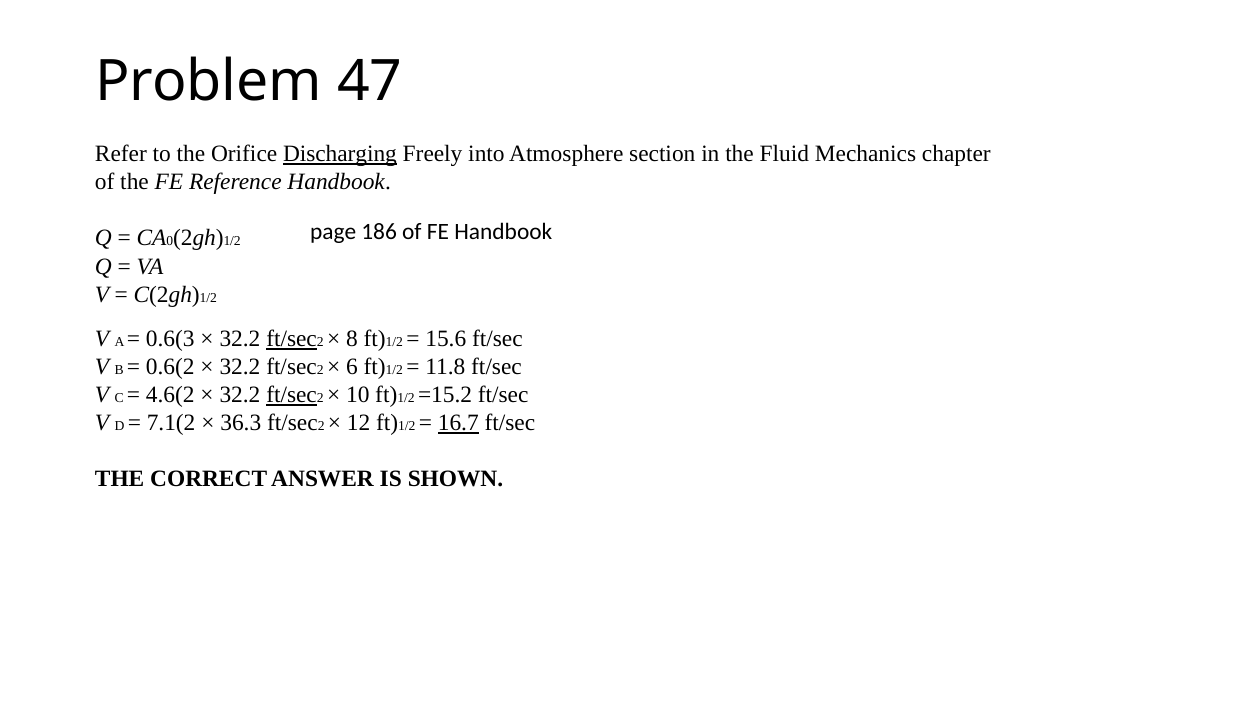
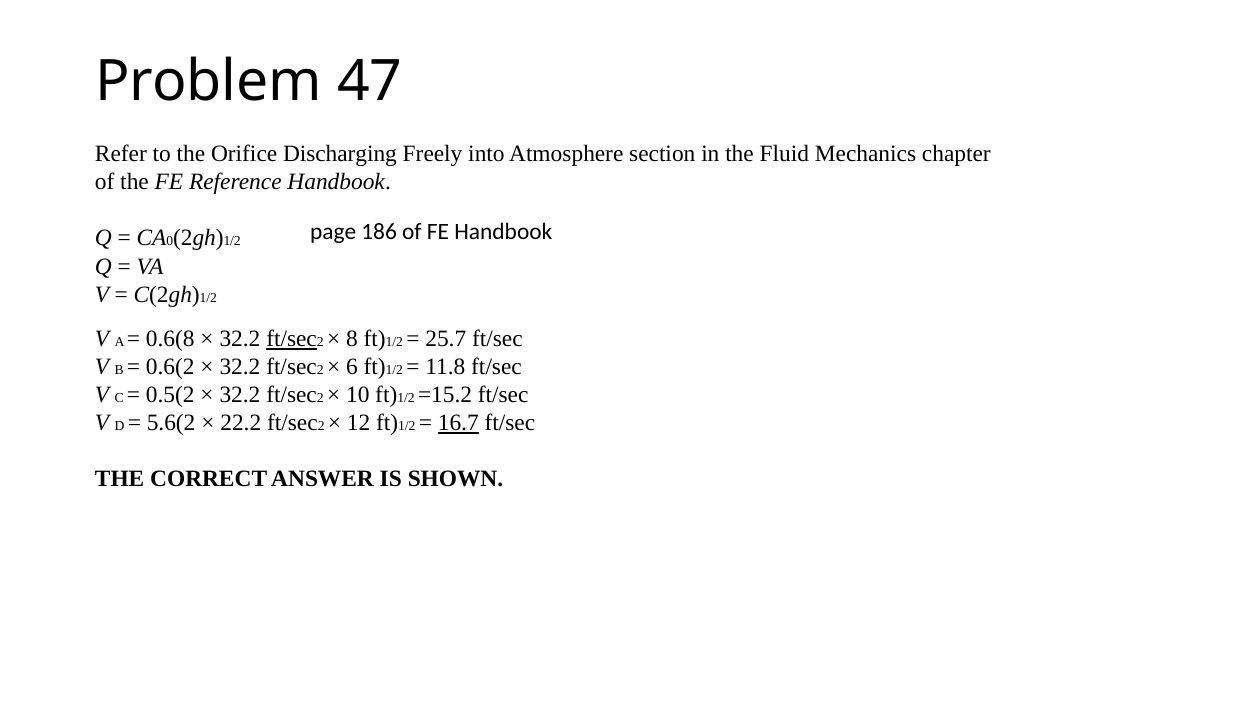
Discharging underline: present -> none
0.6(3: 0.6(3 -> 0.6(8
15.6: 15.6 -> 25.7
4.6(2: 4.6(2 -> 0.5(2
ft/sec at (292, 395) underline: present -> none
7.1(2: 7.1(2 -> 5.6(2
36.3: 36.3 -> 22.2
